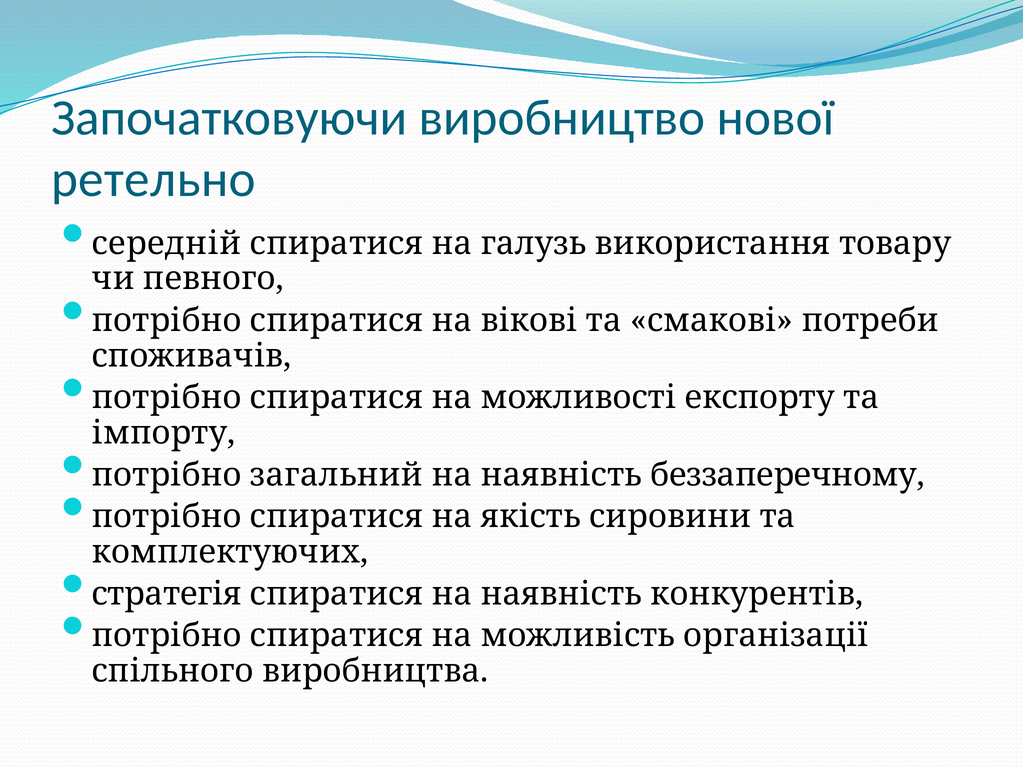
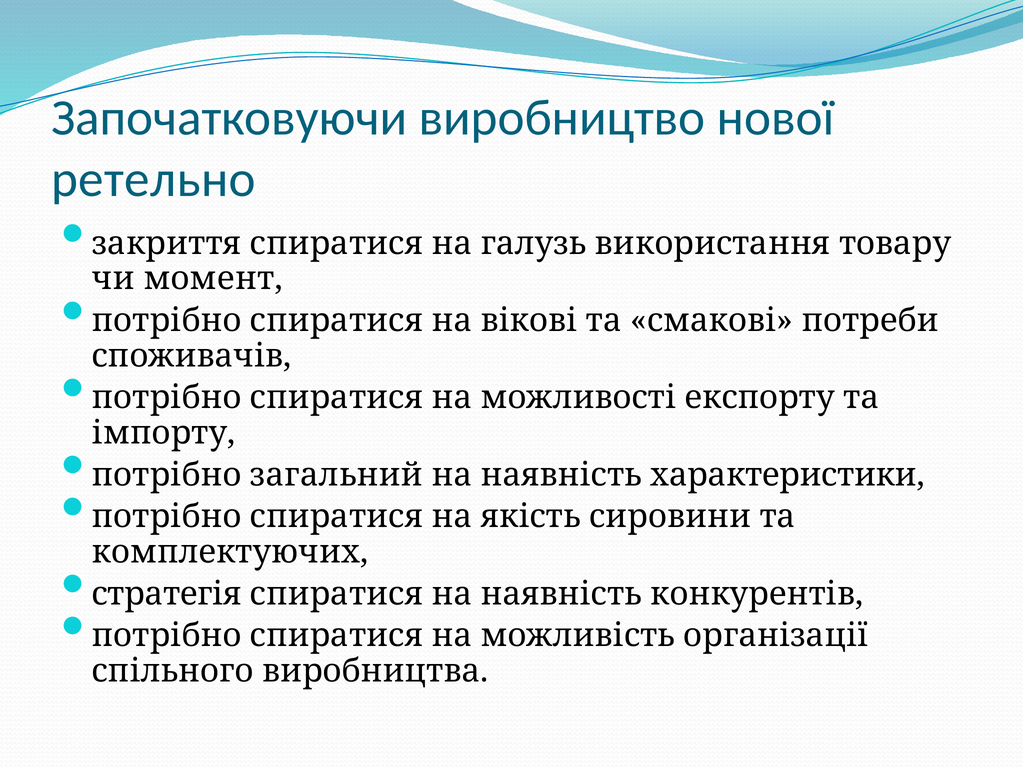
середній: середній -> закриття
певного: певного -> момент
беззаперечному: беззаперечному -> характеристики
